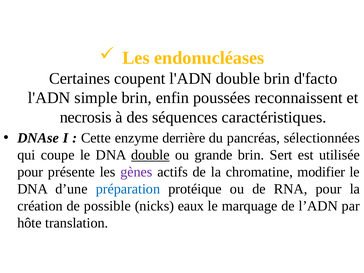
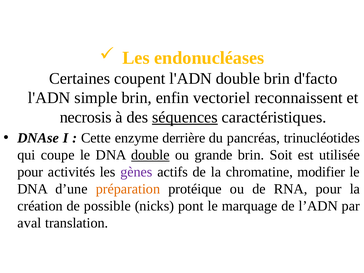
poussées: poussées -> vectoriel
séquences underline: none -> present
sélectionnées: sélectionnées -> trinucléotides
Sert: Sert -> Soit
présente: présente -> activités
préparation colour: blue -> orange
eaux: eaux -> pont
hôte: hôte -> aval
